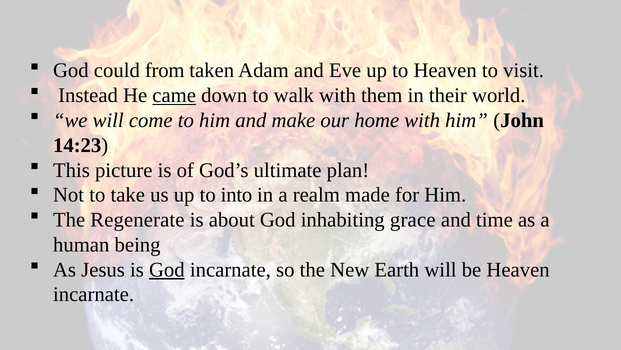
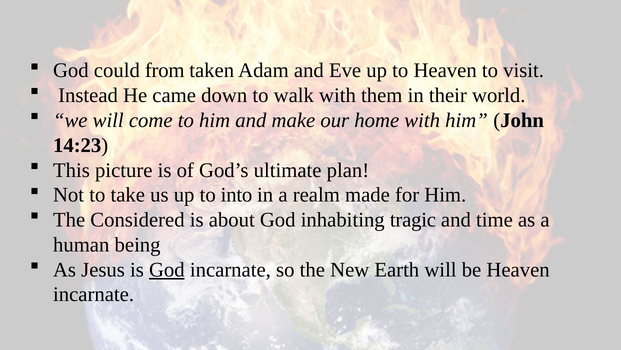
came underline: present -> none
Regenerate: Regenerate -> Considered
grace: grace -> tragic
